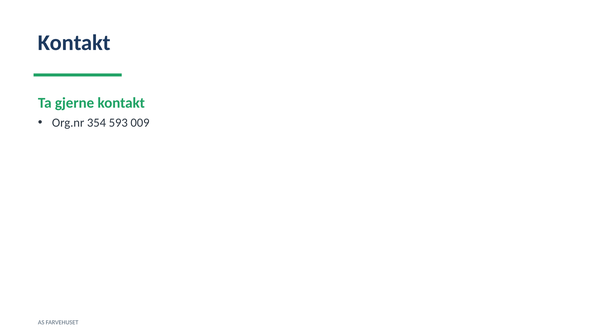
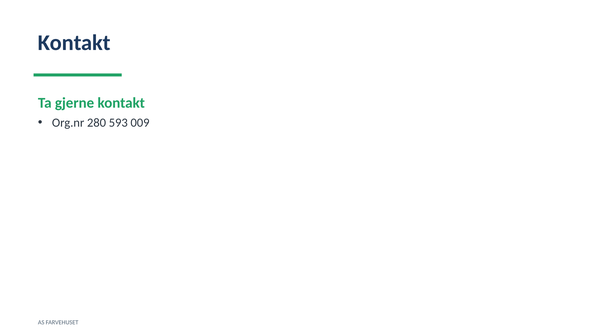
354: 354 -> 280
